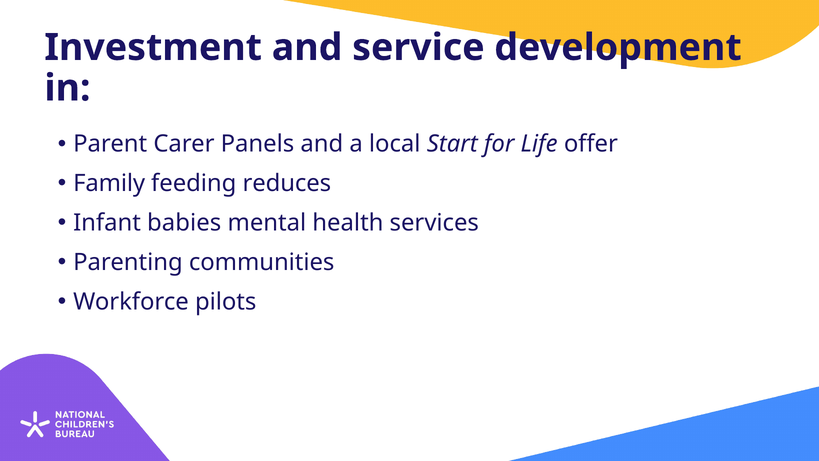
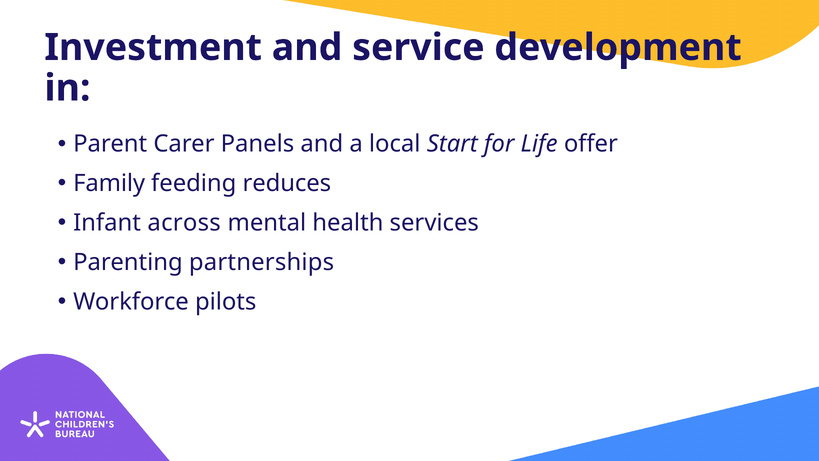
babies: babies -> across
communities: communities -> partnerships
